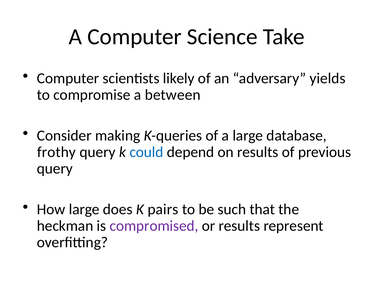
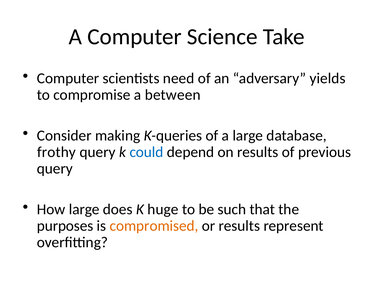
likely: likely -> need
pairs: pairs -> huge
heckman: heckman -> purposes
compromised colour: purple -> orange
